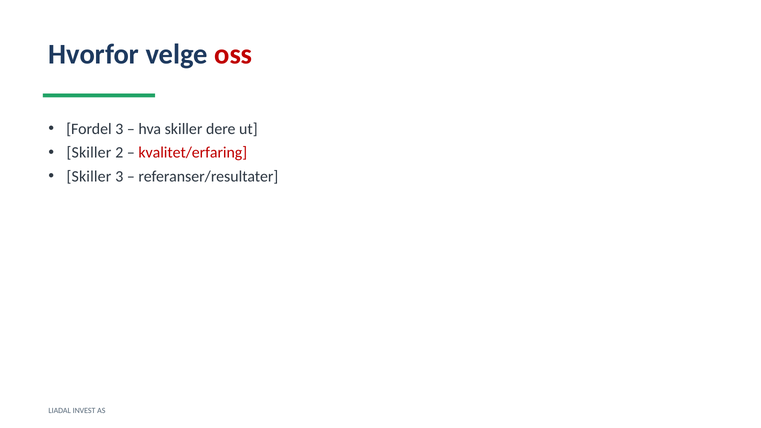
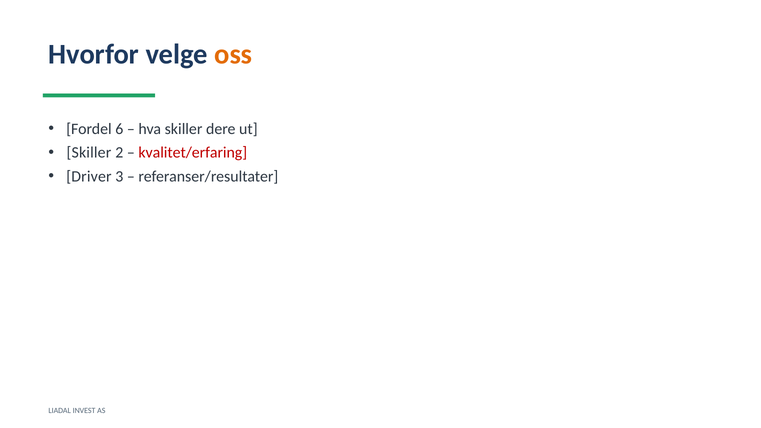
oss colour: red -> orange
Fordel 3: 3 -> 6
Skiller at (89, 176): Skiller -> Driver
